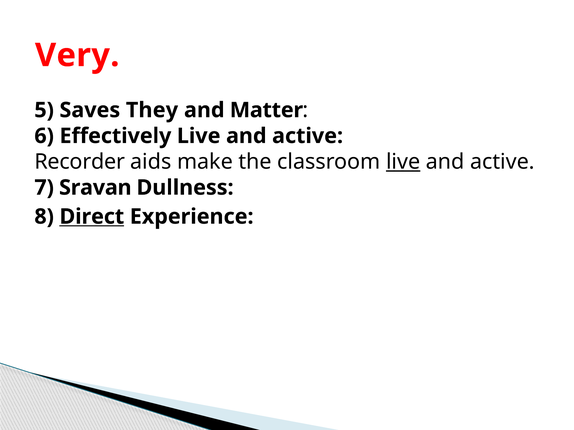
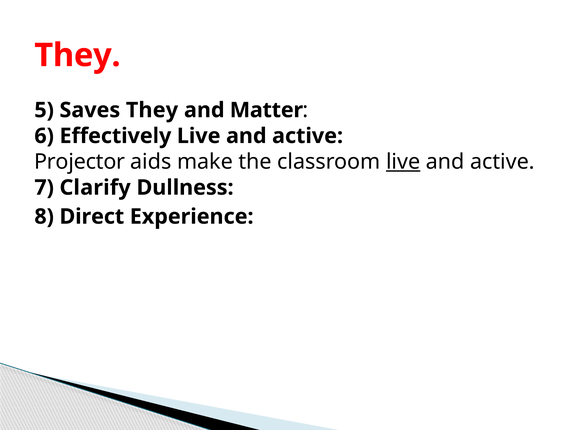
Very at (77, 55): Very -> They
Recorder: Recorder -> Projector
Sravan: Sravan -> Clarify
Direct underline: present -> none
